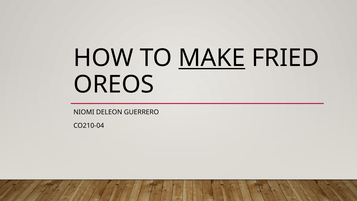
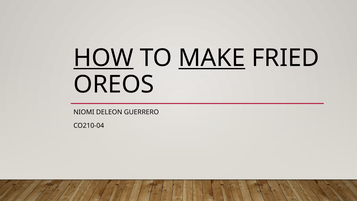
HOW underline: none -> present
